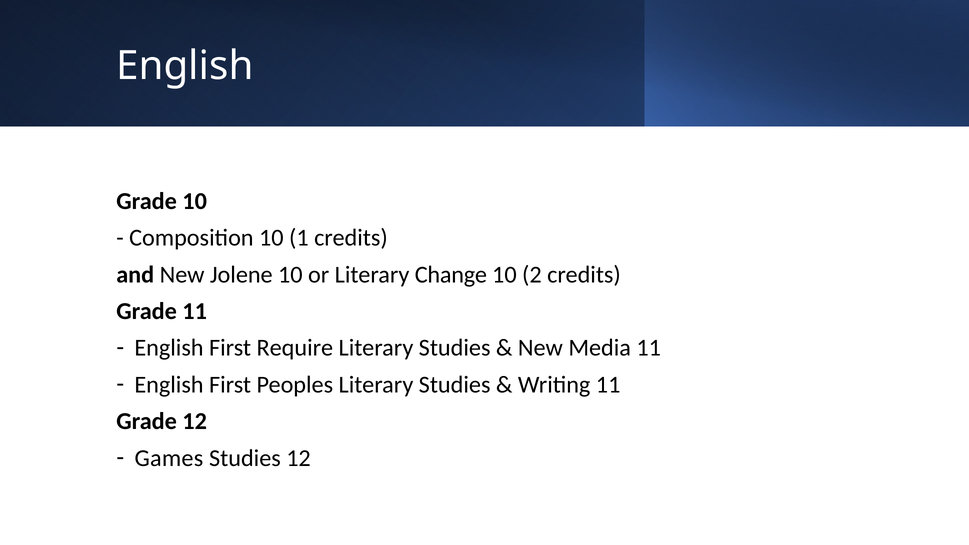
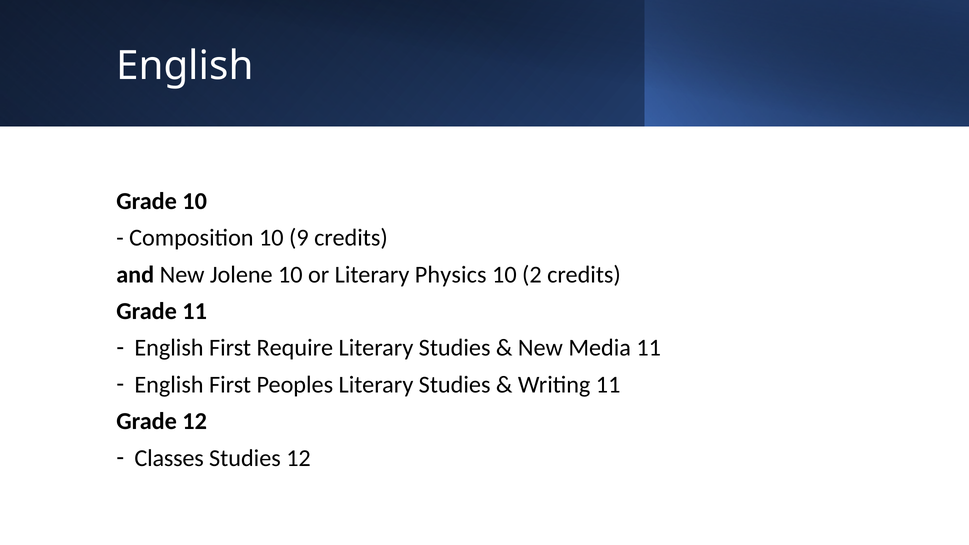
1: 1 -> 9
Change: Change -> Physics
Games: Games -> Classes
